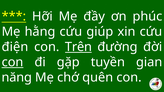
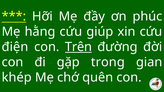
con at (12, 62) underline: present -> none
tuyền: tuyền -> trong
năng: năng -> khép
